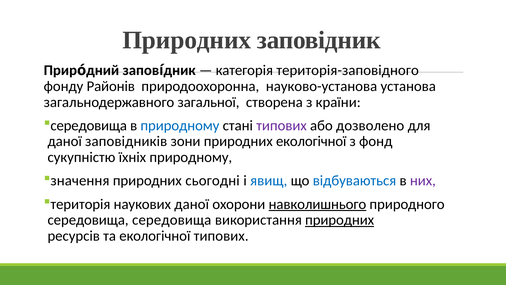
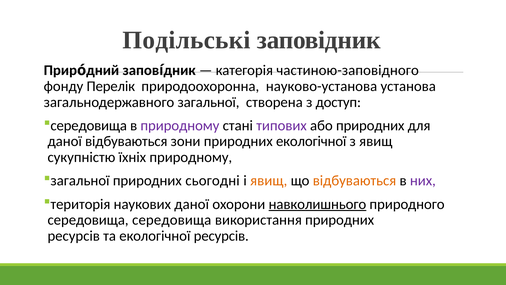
Природних at (187, 40): Природних -> Подільські
територія-заповідного: територія-заповідного -> частиною-заповідного
Районів: Районів -> Перелік
країни: країни -> доступ
природному at (180, 125) colour: blue -> purple
або дозволено: дозволено -> природних
даної заповідників: заповідників -> відбуваються
з фонд: фонд -> явищ
значення at (80, 181): значення -> загальної
явищ at (269, 181) colour: blue -> orange
відбуваються at (355, 181) colour: blue -> orange
природних at (340, 220) underline: present -> none
екологічної типових: типових -> ресурсів
